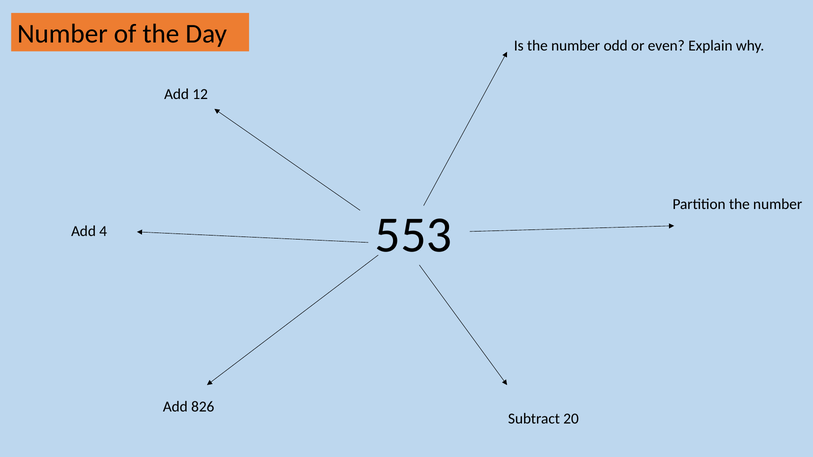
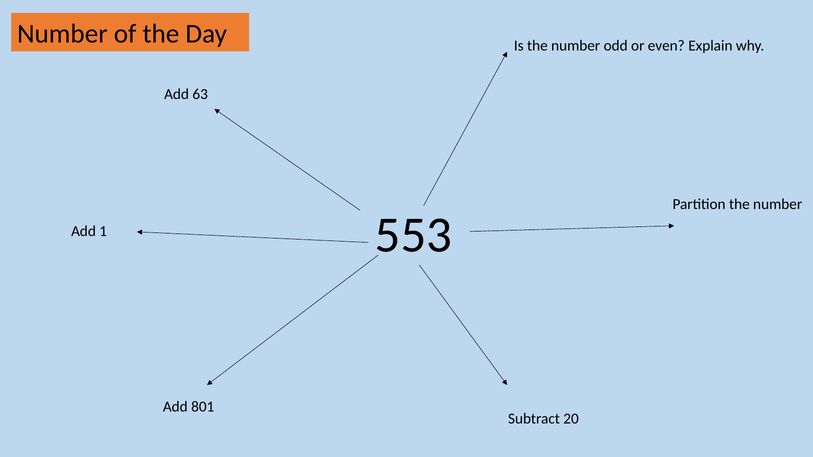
12: 12 -> 63
4: 4 -> 1
826: 826 -> 801
